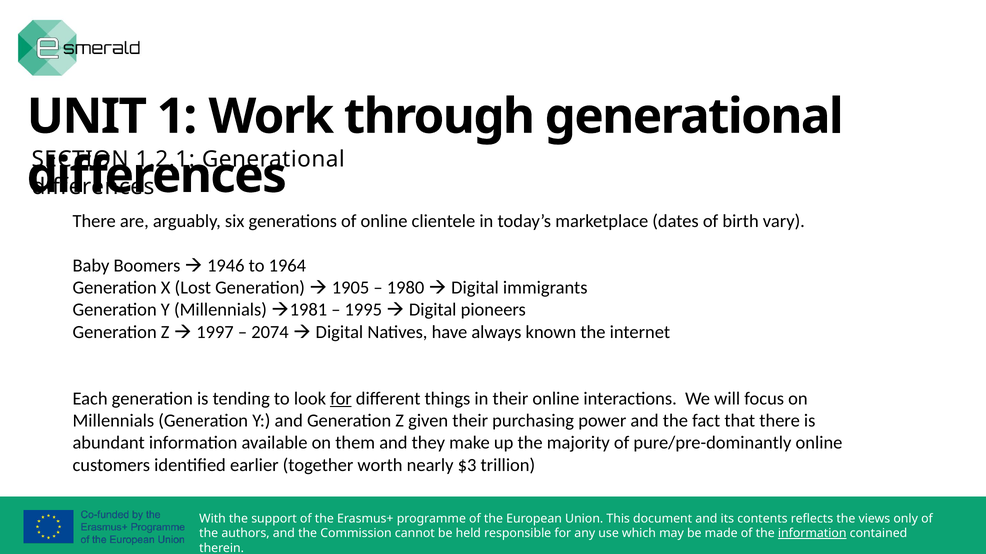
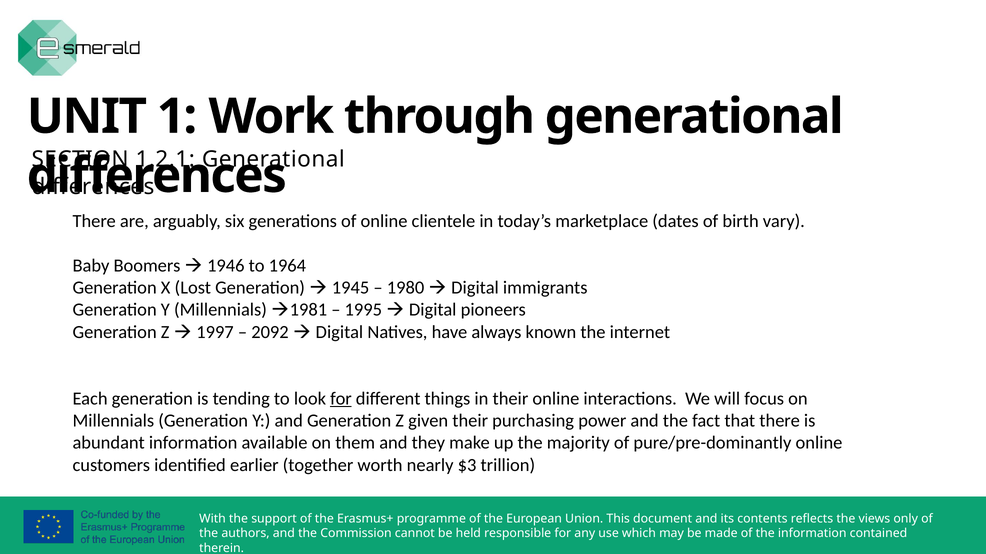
1905: 1905 -> 1945
2074: 2074 -> 2092
information at (812, 534) underline: present -> none
